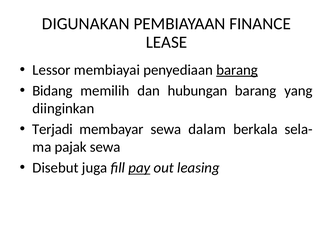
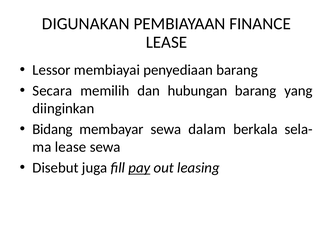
barang at (237, 70) underline: present -> none
Bidang: Bidang -> Secara
Terjadi: Terjadi -> Bidang
pajak at (71, 147): pajak -> lease
